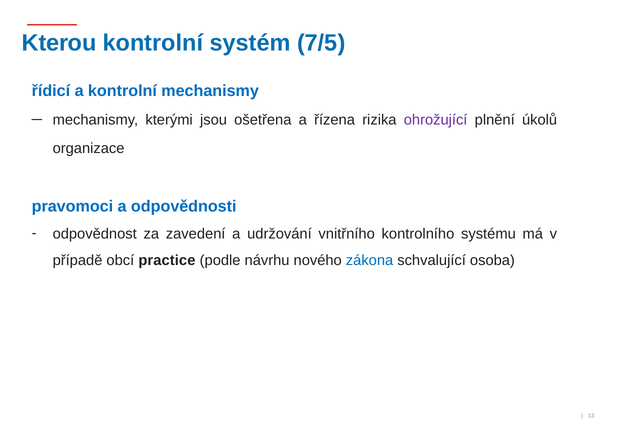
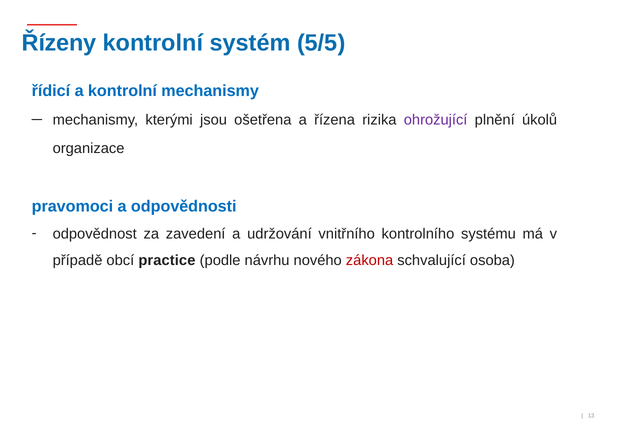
Kterou: Kterou -> Řízeny
7/5: 7/5 -> 5/5
zákona colour: blue -> red
